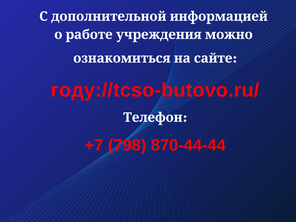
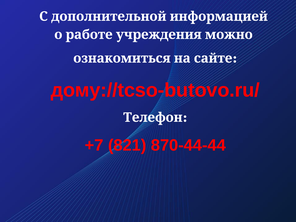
году://tcso-butovo.ru/: году://tcso-butovo.ru/ -> дому://tcso-butovo.ru/
798: 798 -> 821
